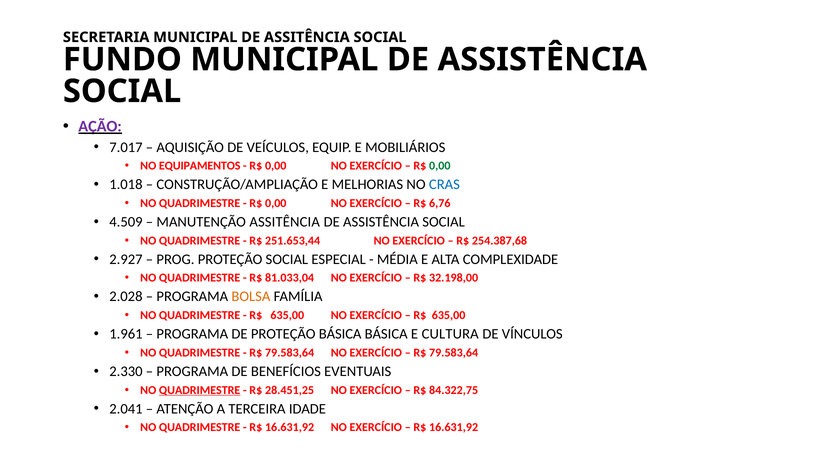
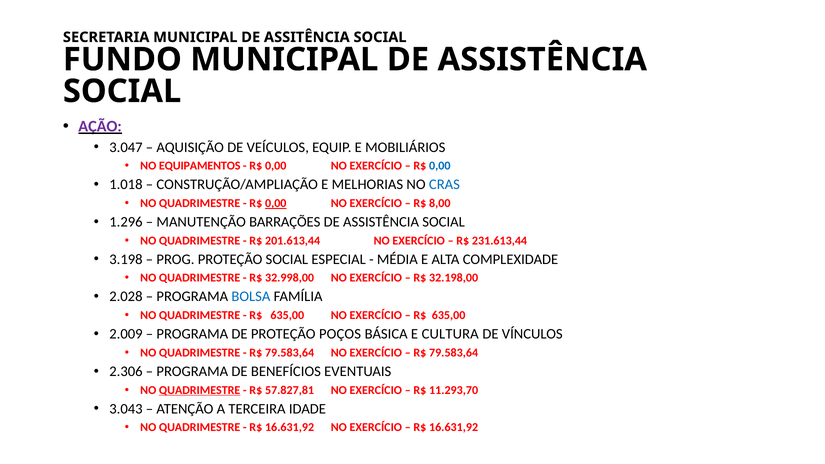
7.017: 7.017 -> 3.047
0,00 at (440, 166) colour: green -> blue
0,00 at (276, 203) underline: none -> present
6,76: 6,76 -> 8,00
4.509: 4.509 -> 1.296
MANUTENÇÃO ASSITÊNCIA: ASSITÊNCIA -> BARRAÇÕES
251.653,44: 251.653,44 -> 201.613,44
254.387,68: 254.387,68 -> 231.613,44
2.927: 2.927 -> 3.198
81.033,04: 81.033,04 -> 32.998,00
BOLSA colour: orange -> blue
1.961: 1.961 -> 2.009
PROTEÇÃO BÁSICA: BÁSICA -> POÇOS
2.330: 2.330 -> 2.306
28.451,25: 28.451,25 -> 57.827,81
84.322,75: 84.322,75 -> 11.293,70
2.041: 2.041 -> 3.043
